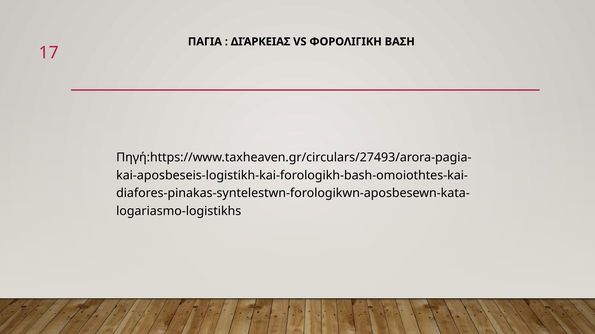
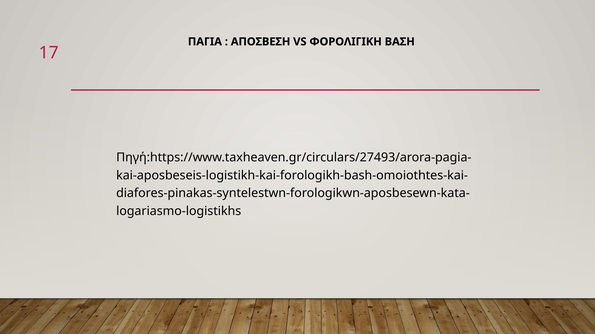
ΔΙΆΡΚΕΙΑΣ: ΔΙΆΡΚΕΙΑΣ -> ΑΠΟΣΒΕΣΗ
